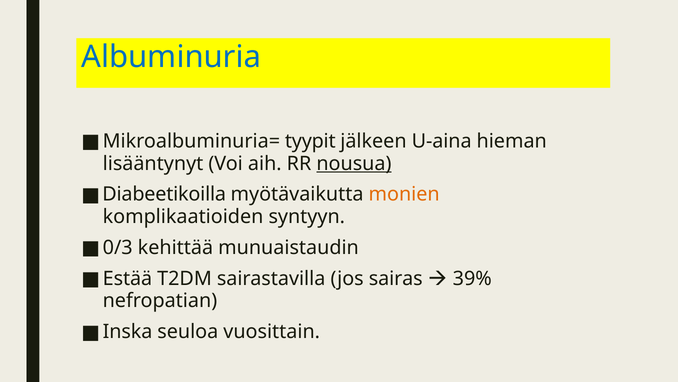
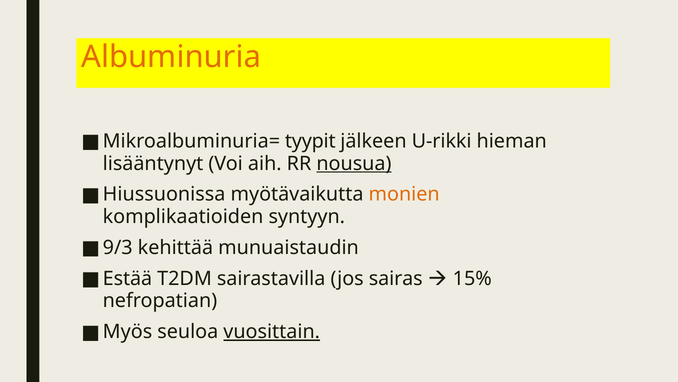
Albuminuria colour: blue -> orange
U-aina: U-aina -> U-rikki
Diabeetikoilla: Diabeetikoilla -> Hiussuonissa
0/3: 0/3 -> 9/3
39%: 39% -> 15%
Inska: Inska -> Myös
vuosittain underline: none -> present
